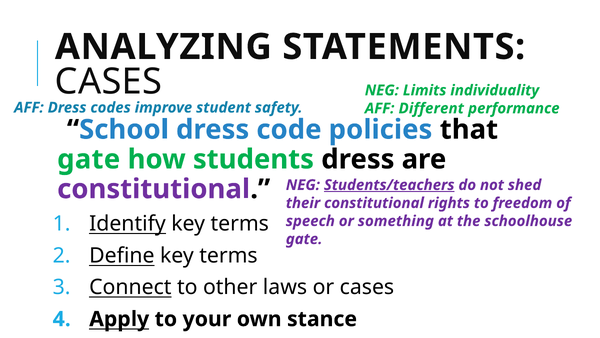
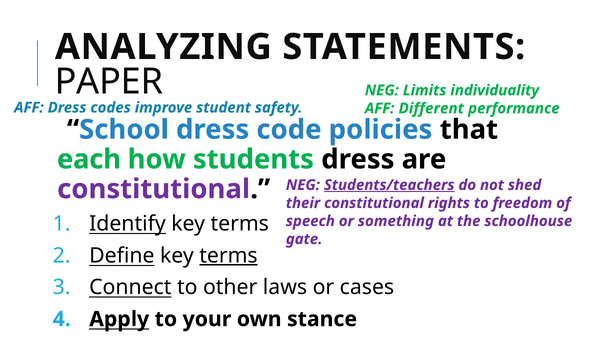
CASES at (109, 82): CASES -> PAPER
gate at (89, 159): gate -> each
terms at (228, 255) underline: none -> present
